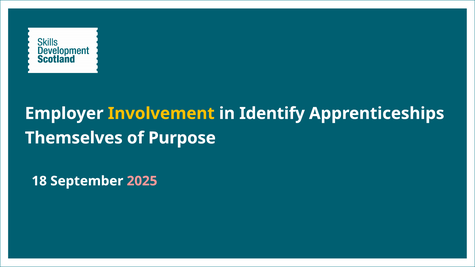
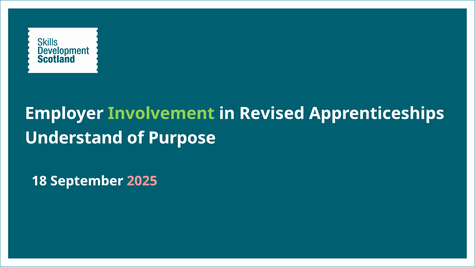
Involvement colour: yellow -> light green
Identify: Identify -> Revised
Themselves: Themselves -> Understand
